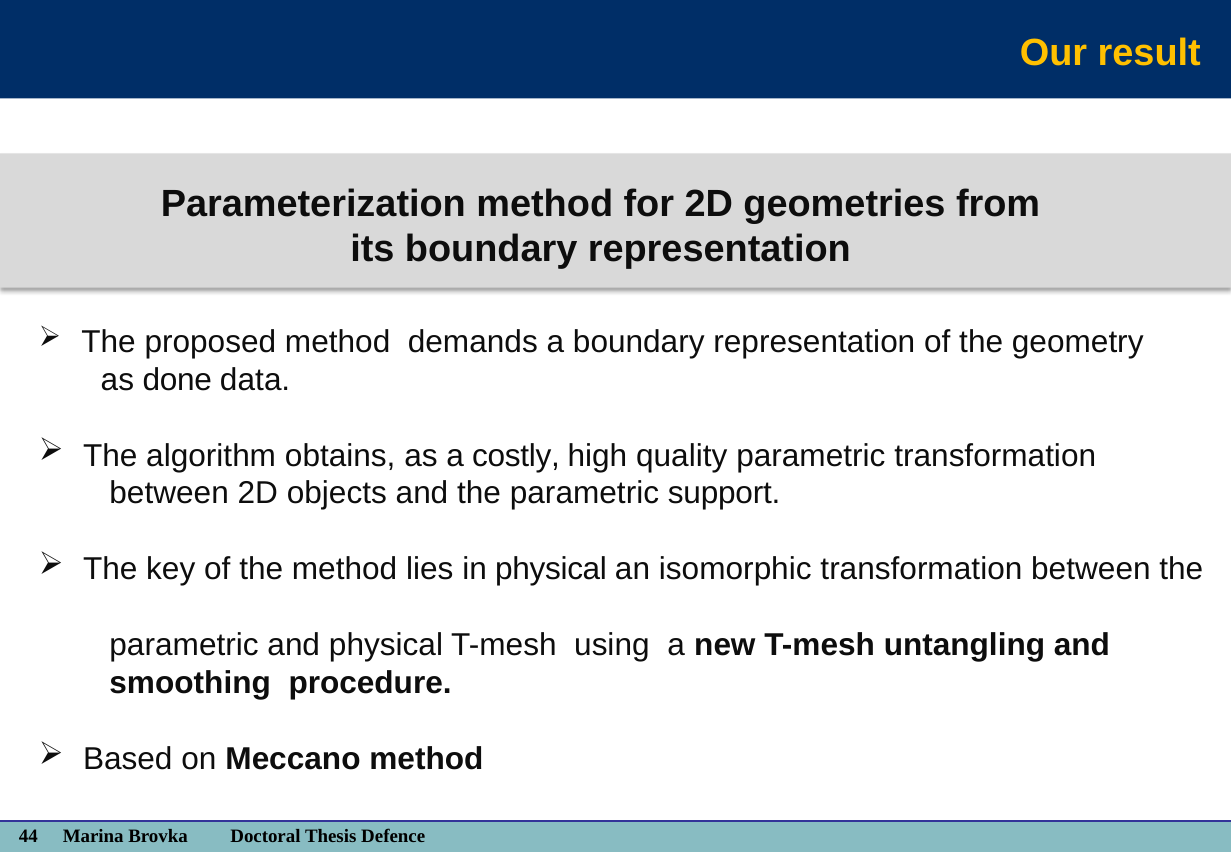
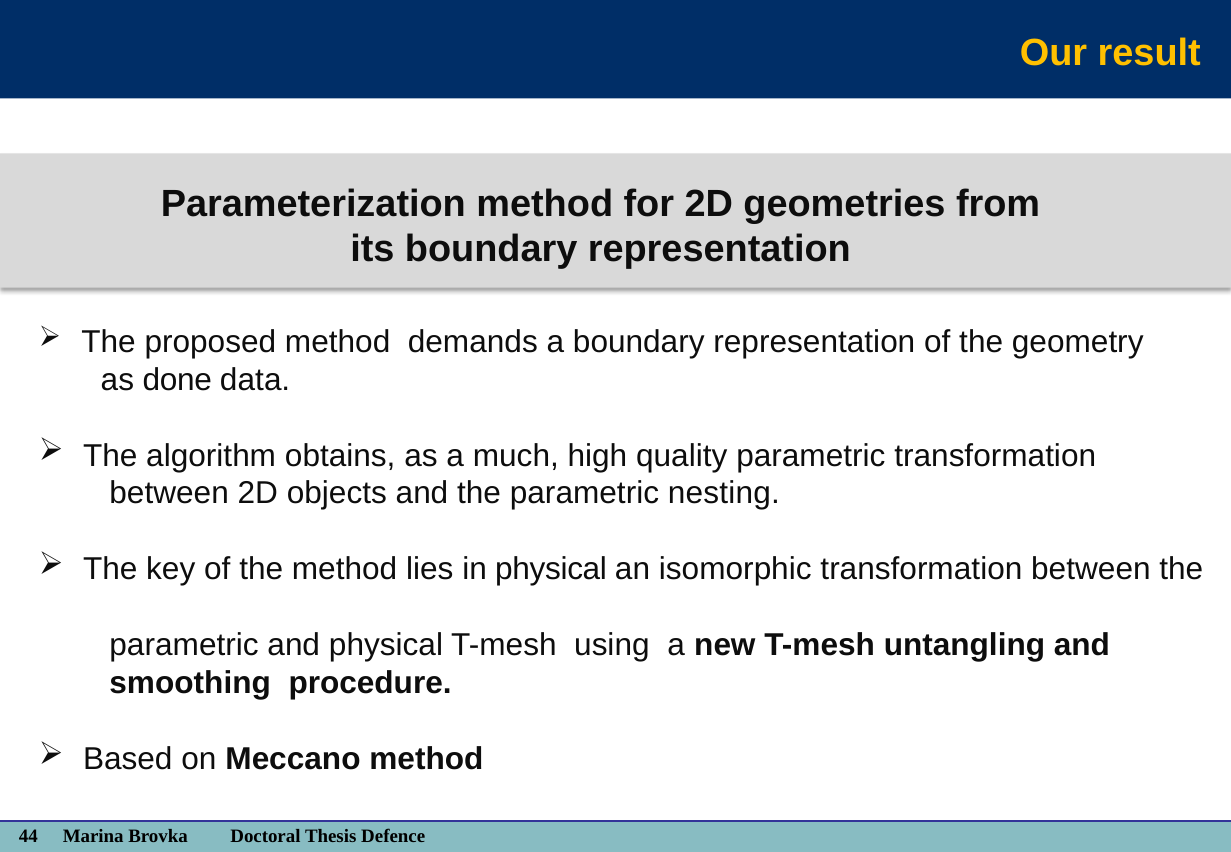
costly: costly -> much
support: support -> nesting
